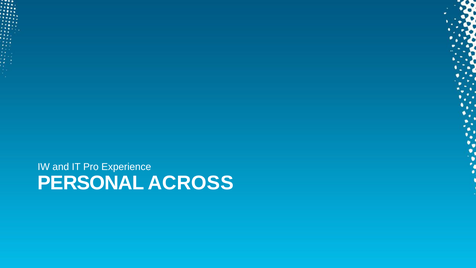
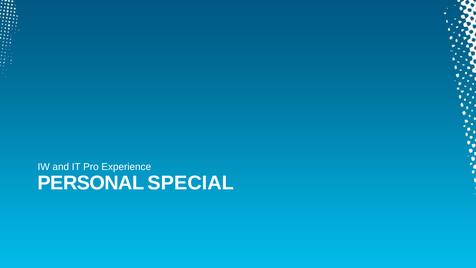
ACROSS: ACROSS -> SPECIAL
